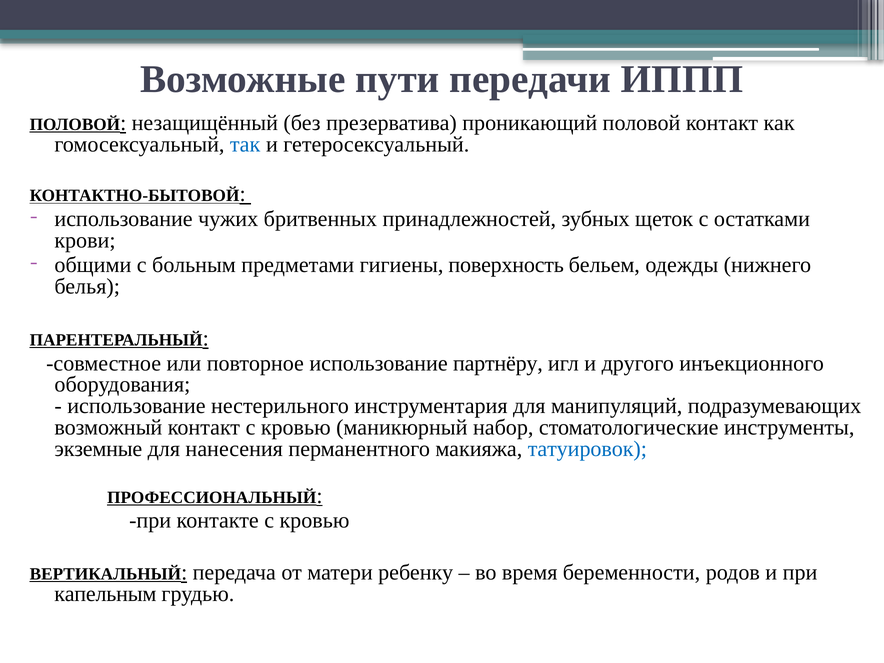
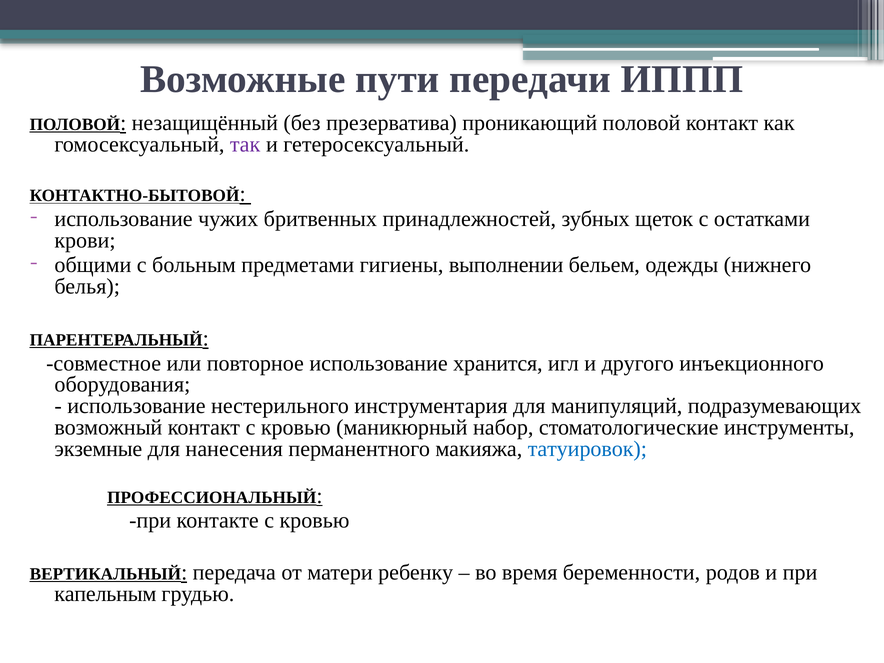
так colour: blue -> purple
поверхность: поверхность -> выполнении
партнёру: партнёру -> хранится
